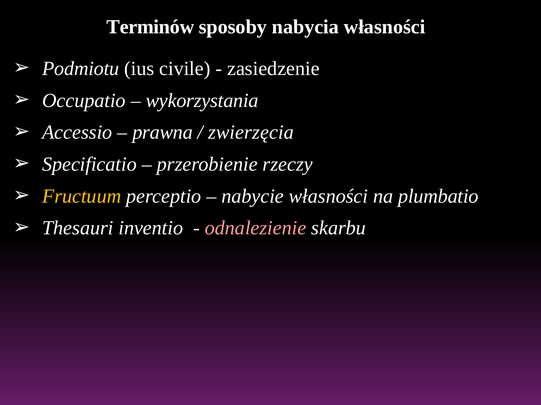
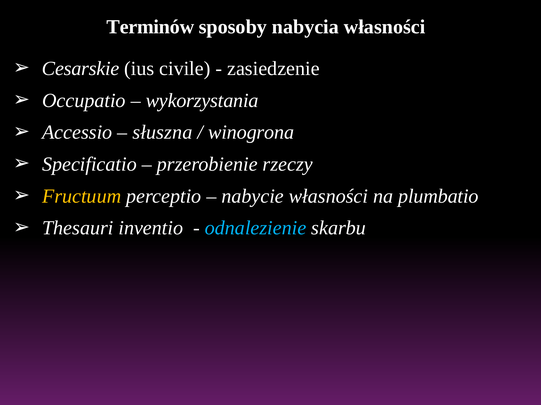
Podmiotu: Podmiotu -> Cesarskie
prawna: prawna -> słuszna
zwierzęcia: zwierzęcia -> winogrona
odnalezienie colour: pink -> light blue
